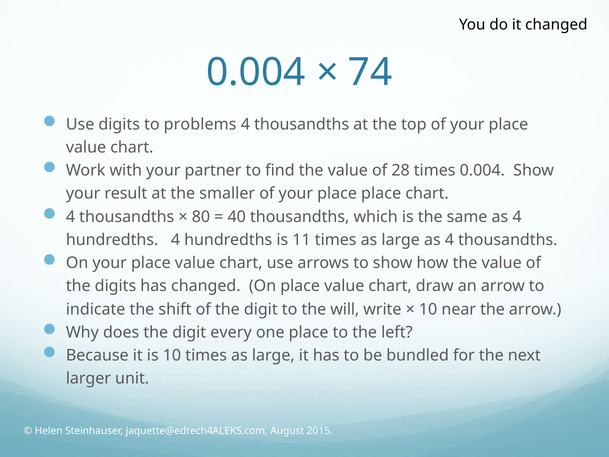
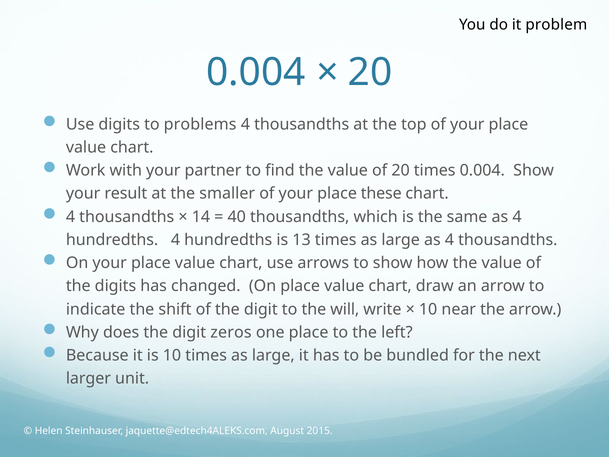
it changed: changed -> problem
74 at (370, 73): 74 -> 20
of 28: 28 -> 20
place place: place -> these
80: 80 -> 14
11: 11 -> 13
every: every -> zeros
